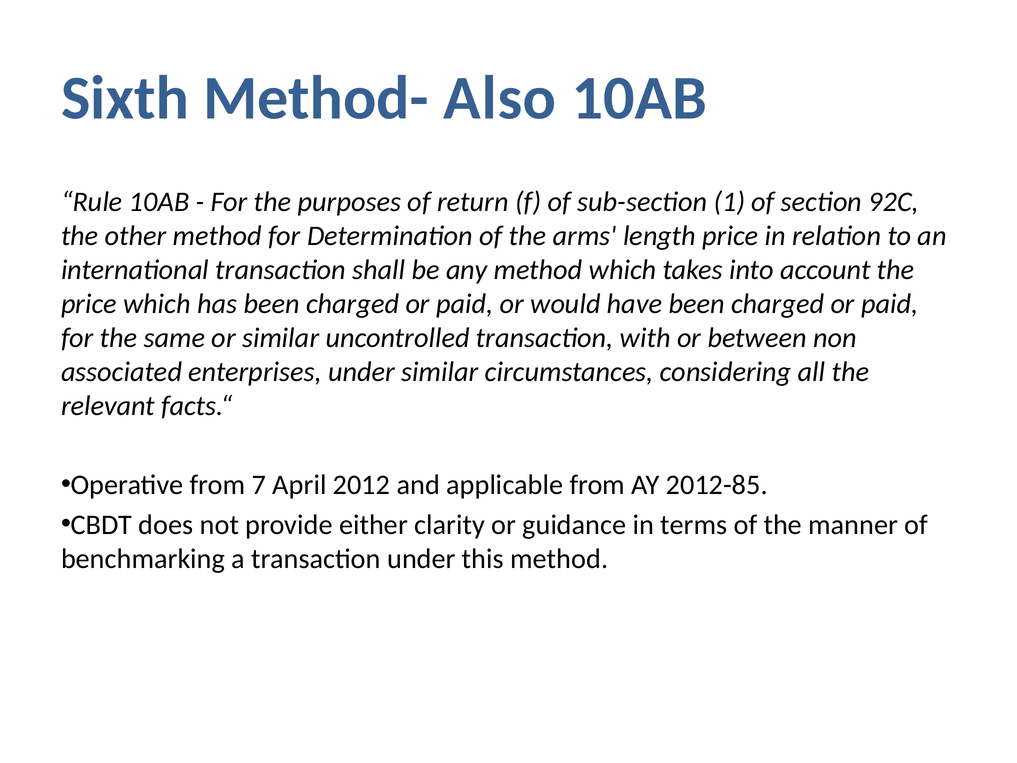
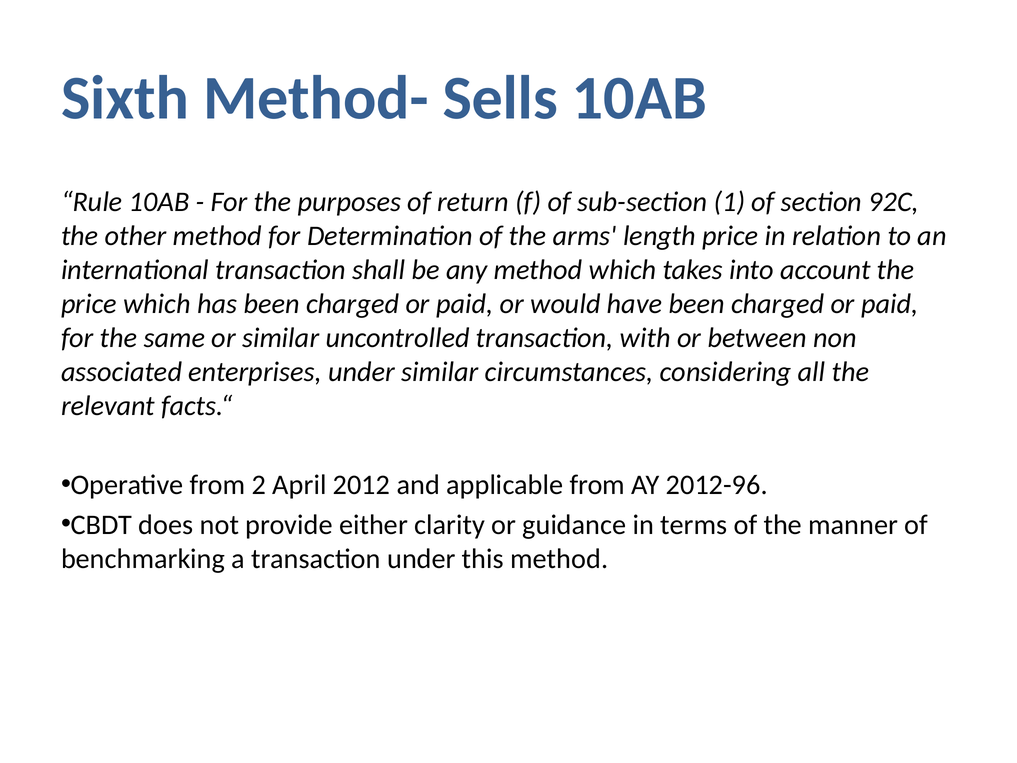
Also: Also -> Sells
7: 7 -> 2
2012-85: 2012-85 -> 2012-96
